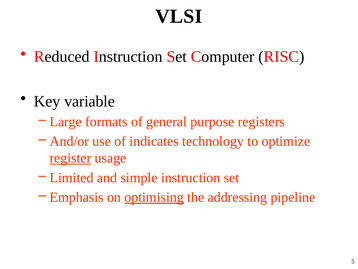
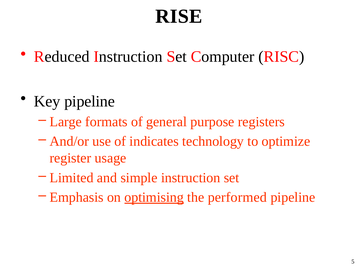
VLSI: VLSI -> RISE
Key variable: variable -> pipeline
register underline: present -> none
addressing: addressing -> performed
